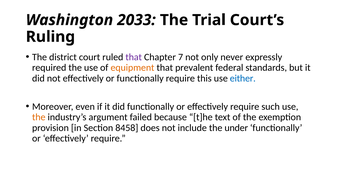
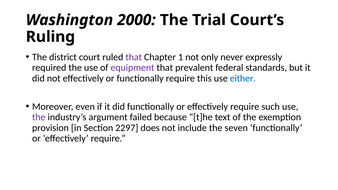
2033: 2033 -> 2000
7: 7 -> 1
equipment colour: orange -> purple
the at (39, 117) colour: orange -> purple
8458: 8458 -> 2297
under: under -> seven
